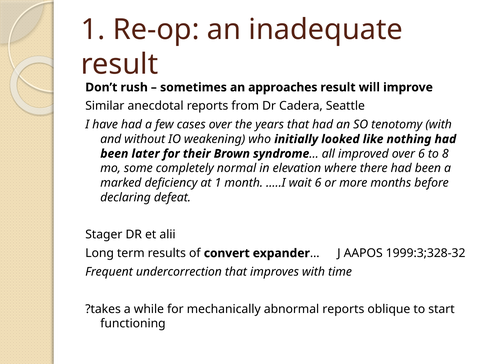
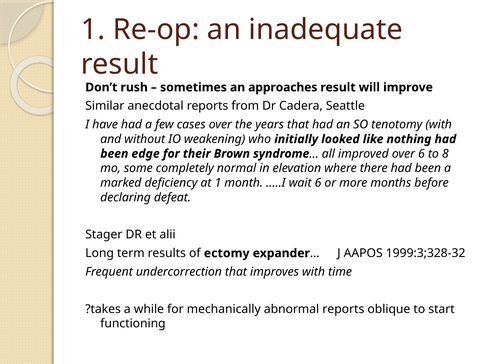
later: later -> edge
convert: convert -> ectomy
